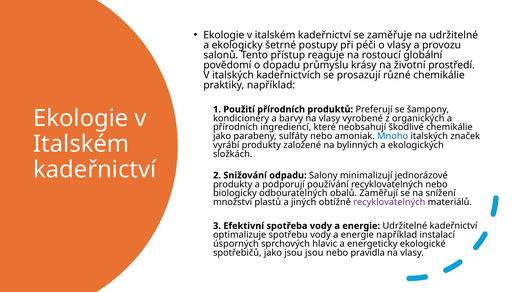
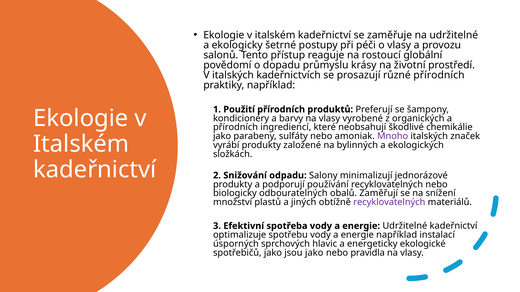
různé chemikálie: chemikálie -> přírodních
Mnoho colour: blue -> purple
jsou jsou: jsou -> jako
